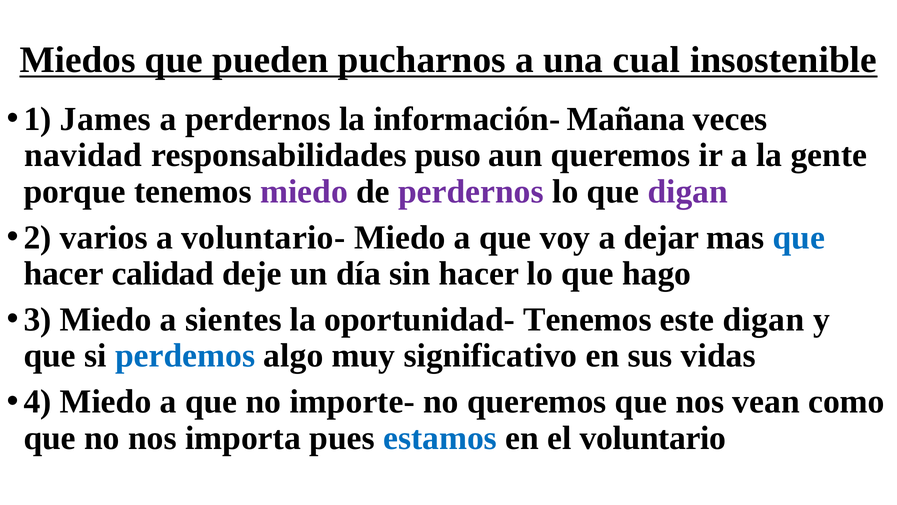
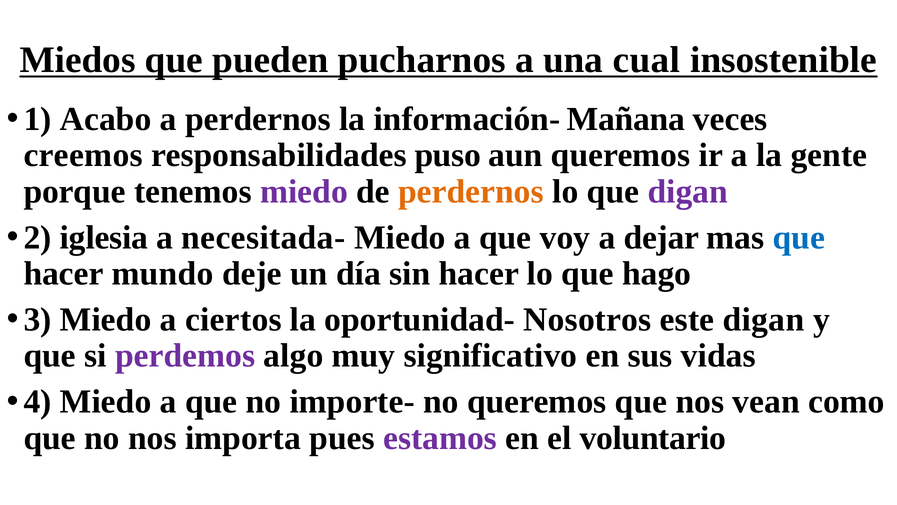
James: James -> Acabo
navidad: navidad -> creemos
perdernos at (471, 192) colour: purple -> orange
varios: varios -> iglesia
voluntario-: voluntario- -> necesitada-
calidad: calidad -> mundo
sientes: sientes -> ciertos
oportunidad- Tenemos: Tenemos -> Nosotros
perdemos colour: blue -> purple
estamos colour: blue -> purple
